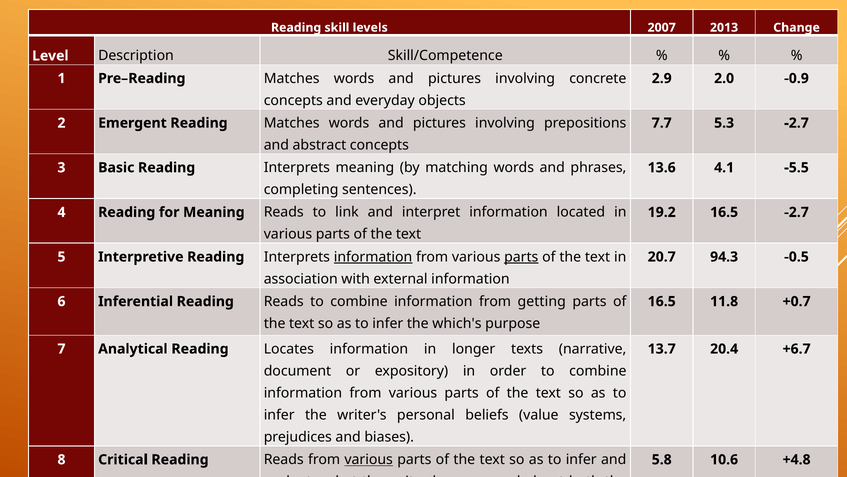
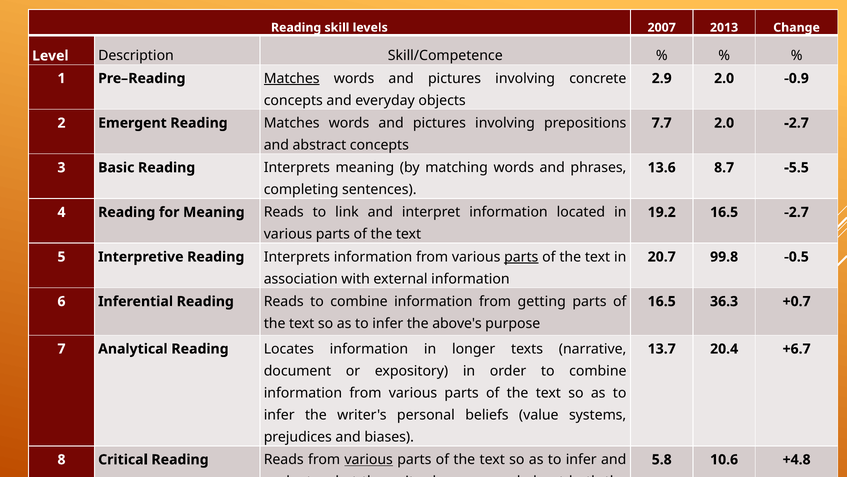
Matches at (292, 78) underline: none -> present
7.7 5.3: 5.3 -> 2.0
4.1: 4.1 -> 8.7
information at (373, 257) underline: present -> none
94.3: 94.3 -> 99.8
11.8: 11.8 -> 36.3
which's: which's -> above's
